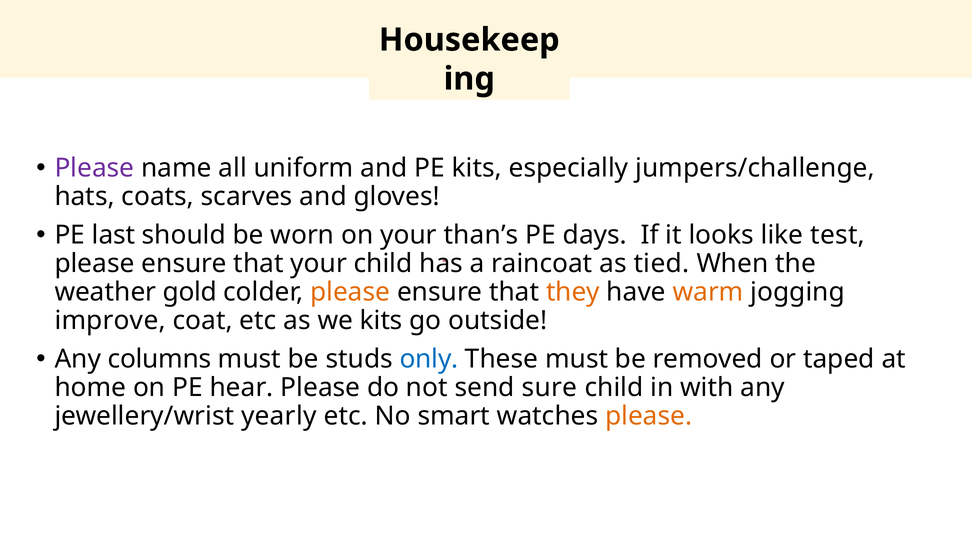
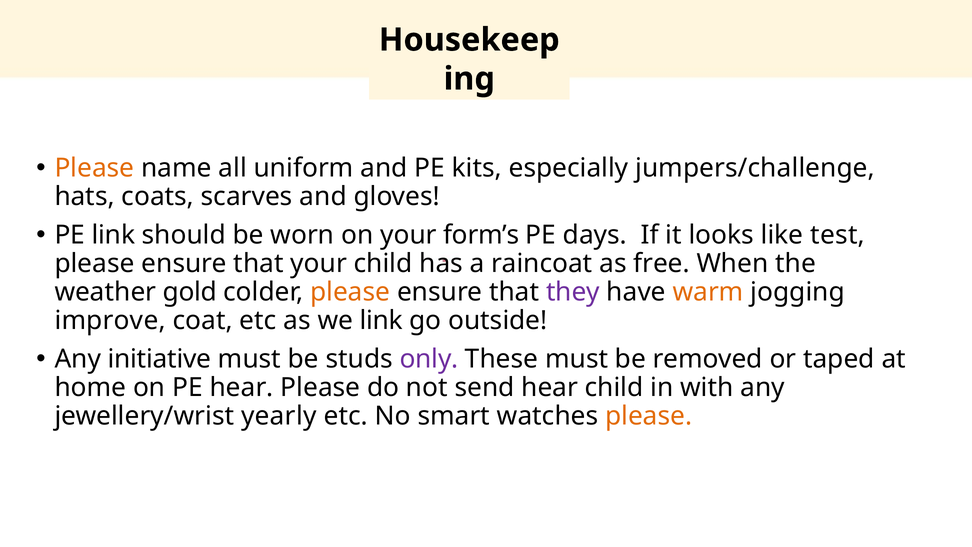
Please at (94, 168) colour: purple -> orange
PE last: last -> link
than’s: than’s -> form’s
tied: tied -> free
they colour: orange -> purple
we kits: kits -> link
columns: columns -> initiative
only colour: blue -> purple
send sure: sure -> hear
